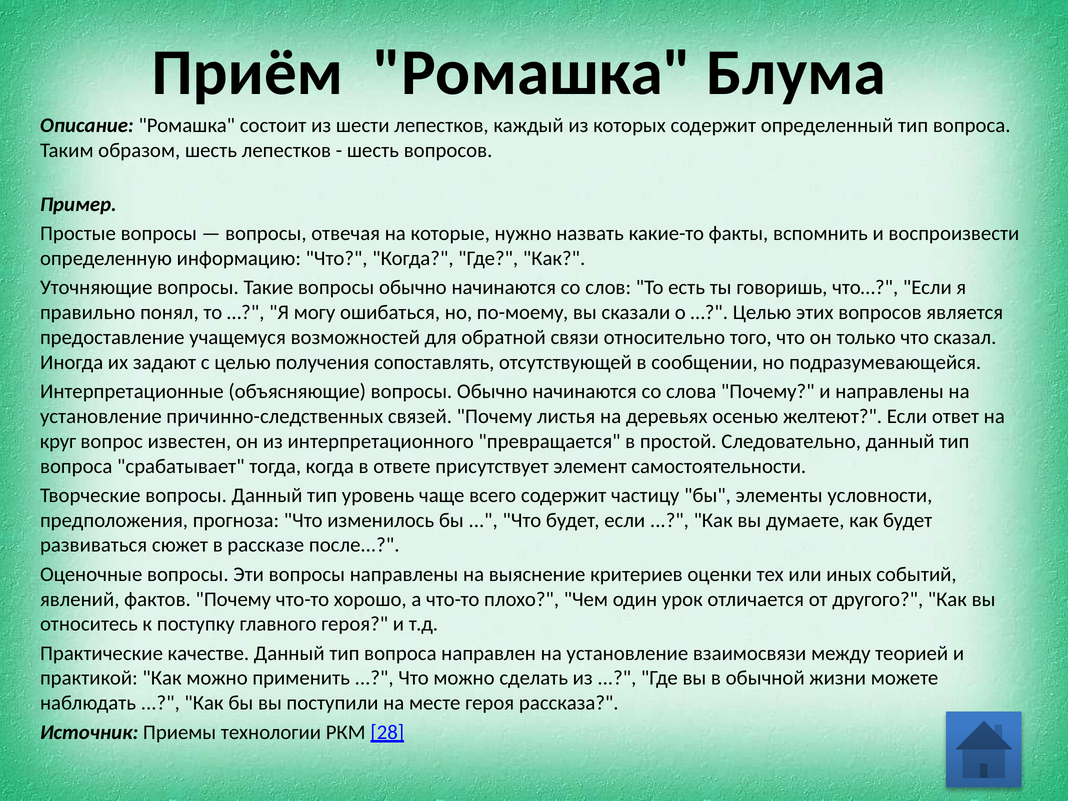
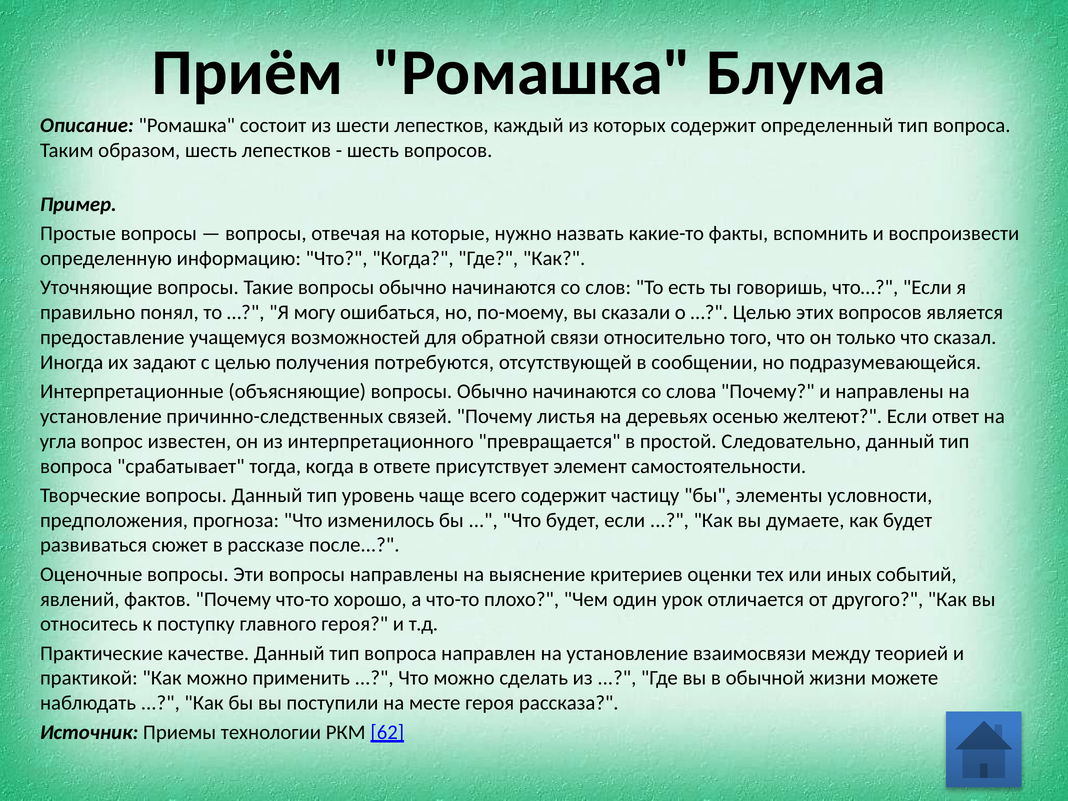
сопоставлять: сопоставлять -> потребуются
круг: круг -> угла
28: 28 -> 62
